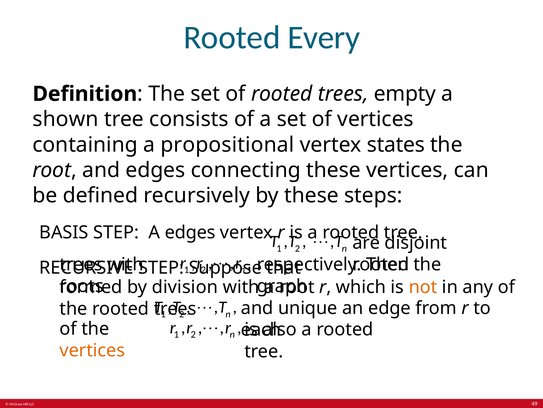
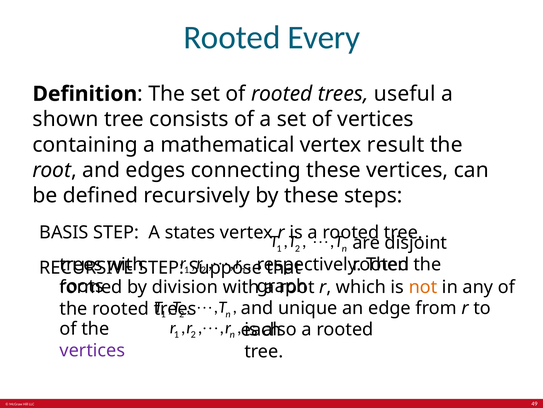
empty: empty -> useful
propositional: propositional -> mathematical
states: states -> result
A edges: edges -> states
vertices at (92, 350) colour: orange -> purple
